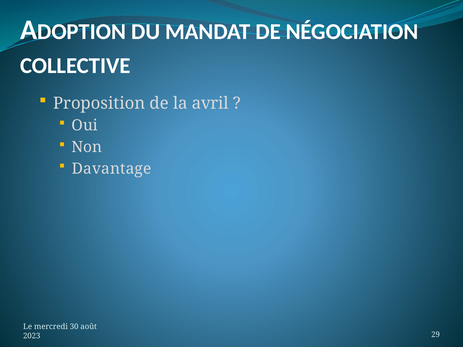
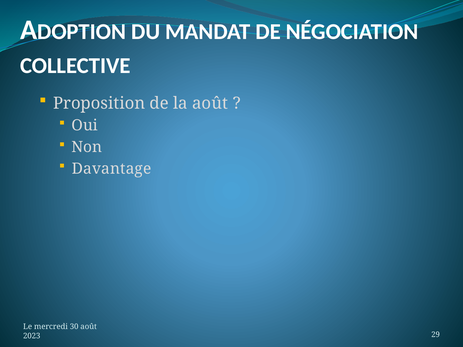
la avril: avril -> août
